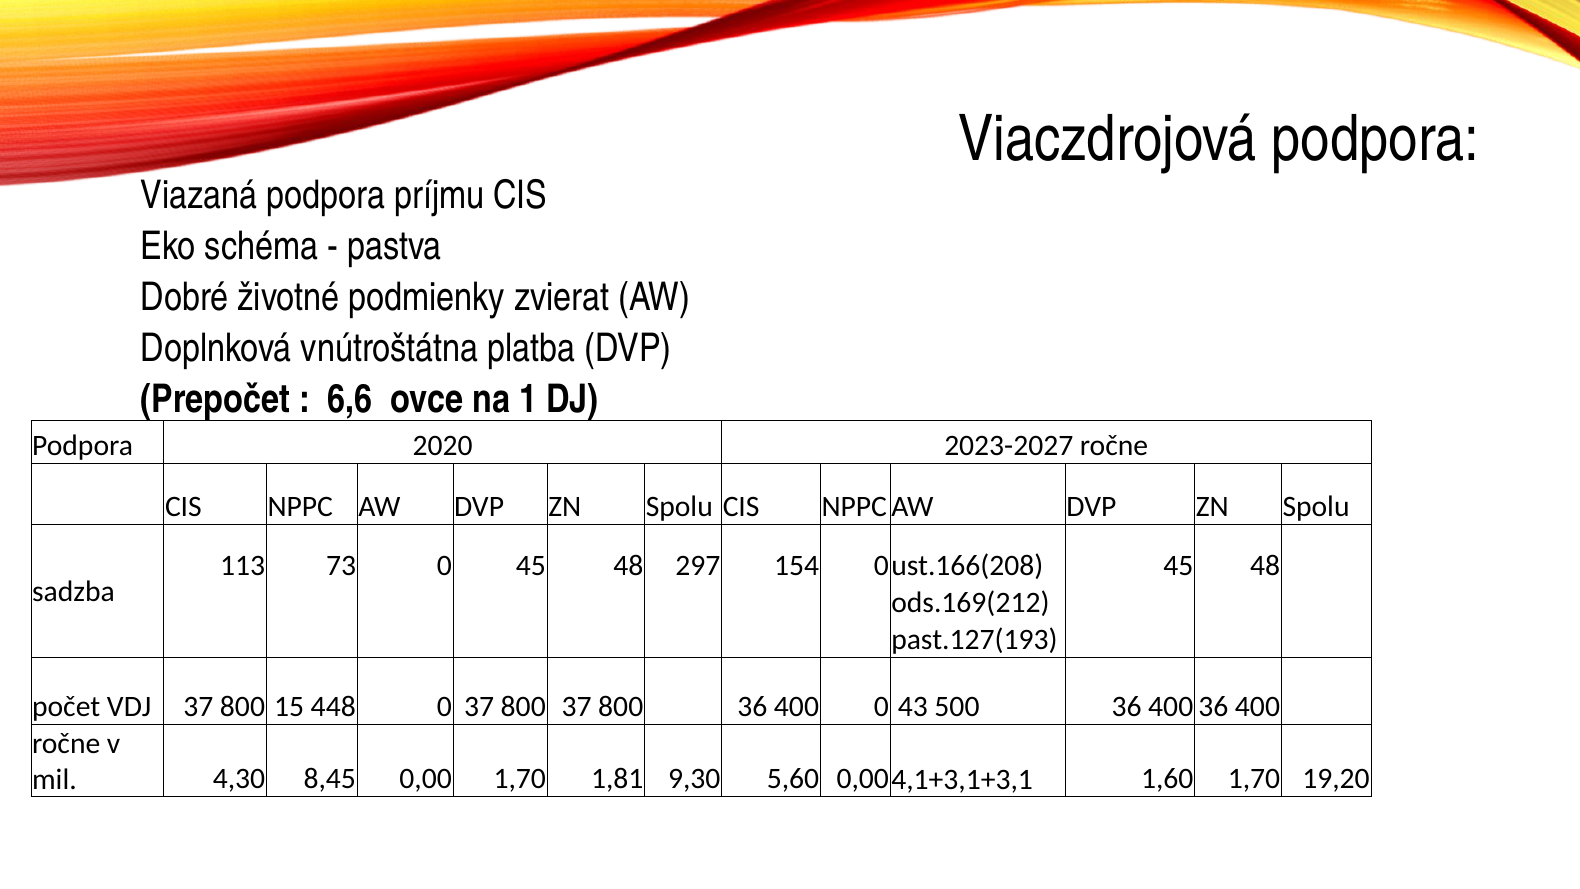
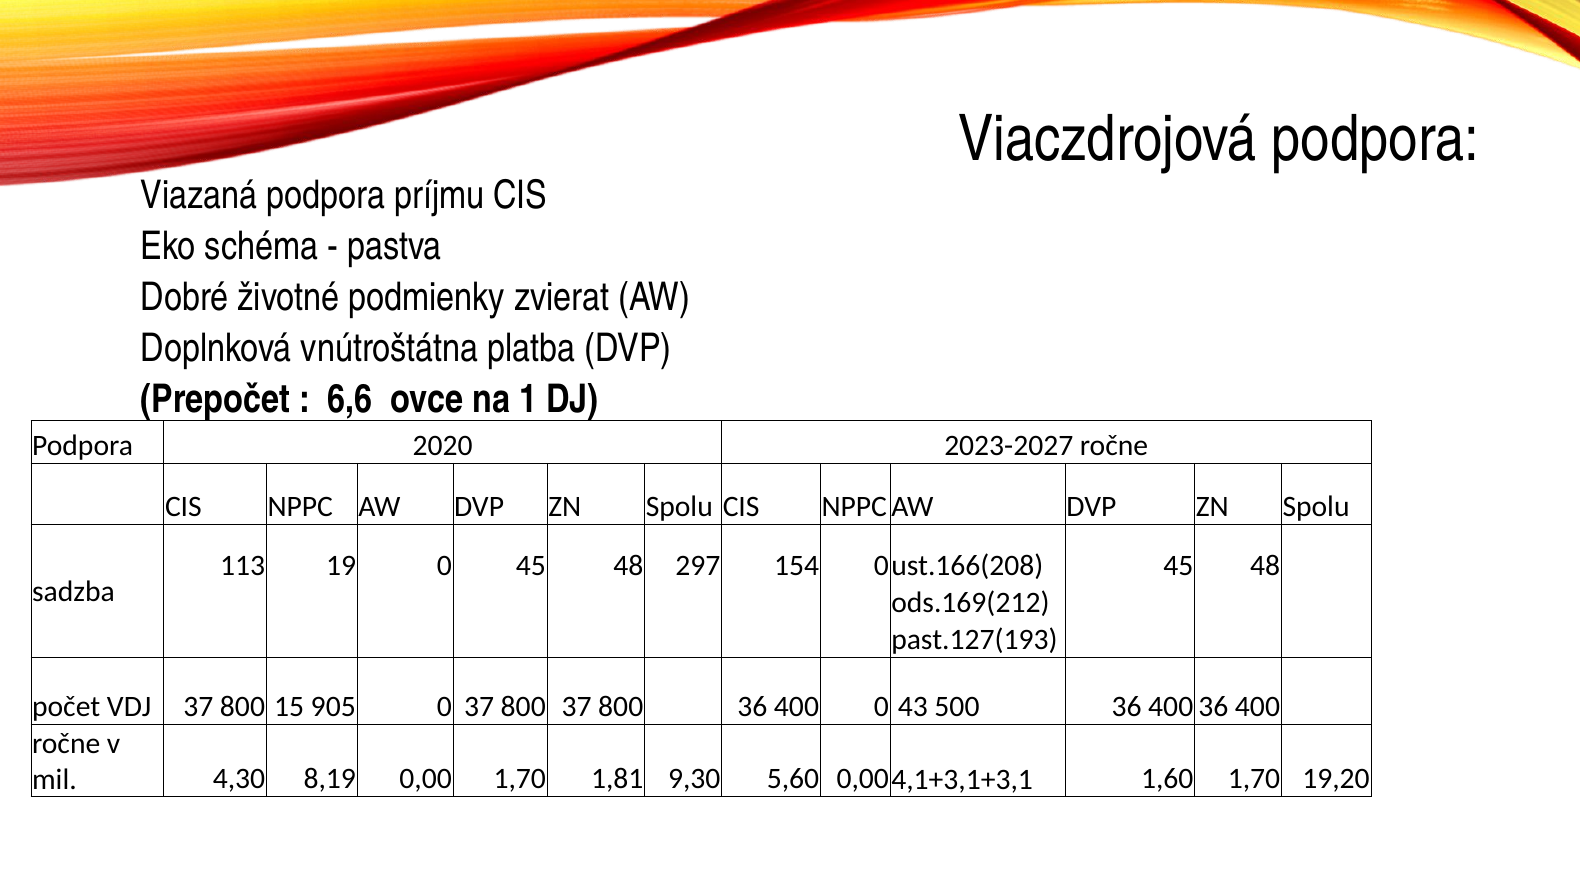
73: 73 -> 19
448: 448 -> 905
8,45: 8,45 -> 8,19
